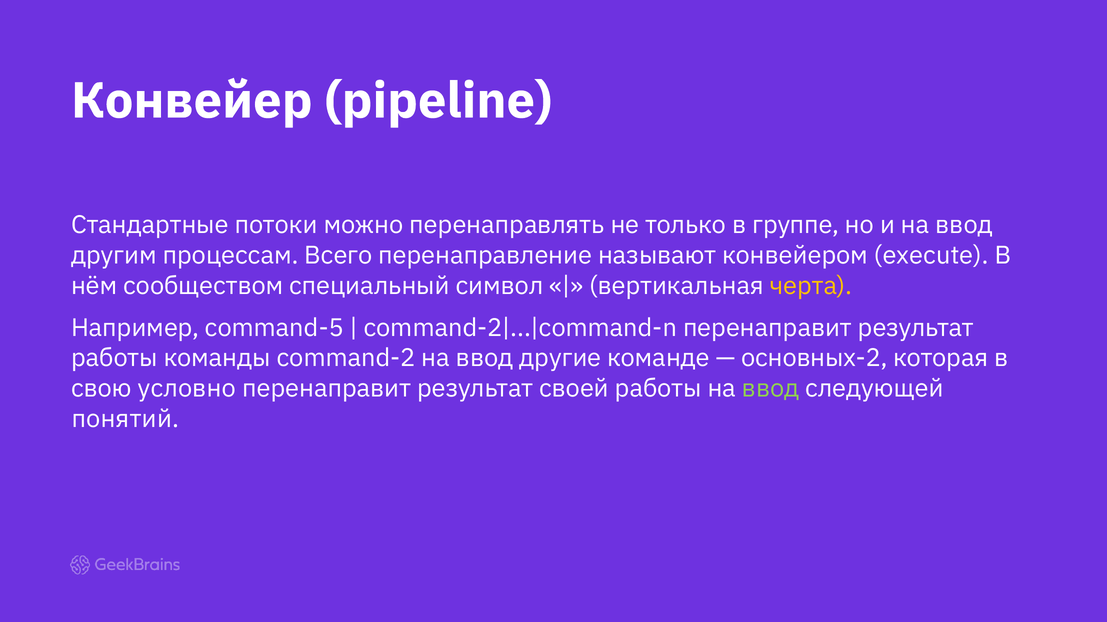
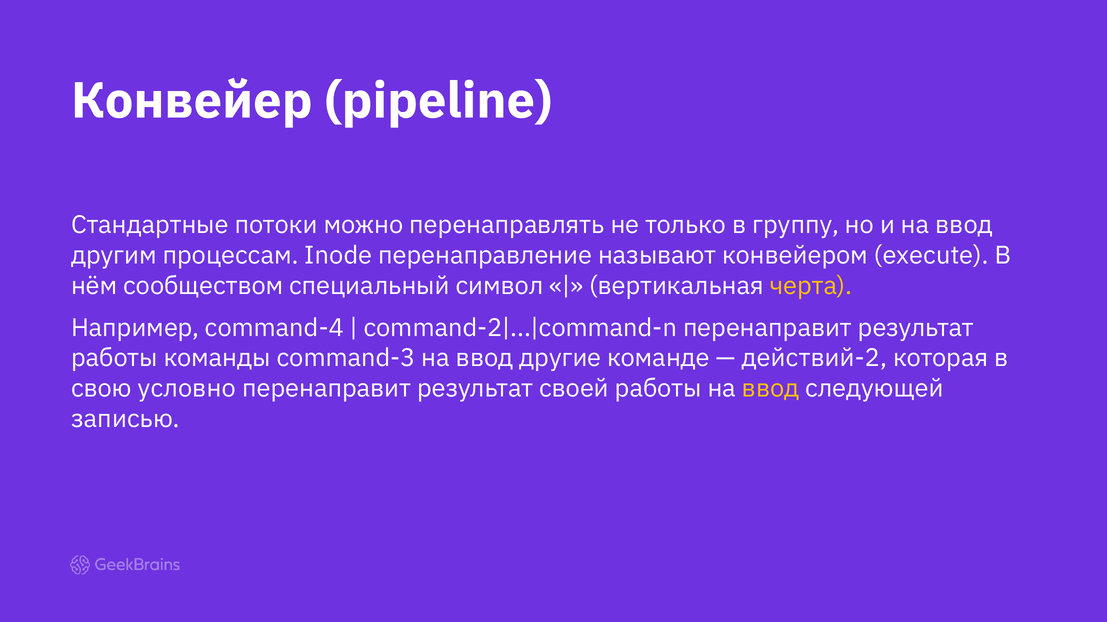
группе: группе -> группу
Всего: Всего -> Inode
command-5: command-5 -> command-4
command-2: command-2 -> command-3
основных-2: основных-2 -> действий-2
ввод at (771, 389) colour: light green -> yellow
понятий: понятий -> записью
